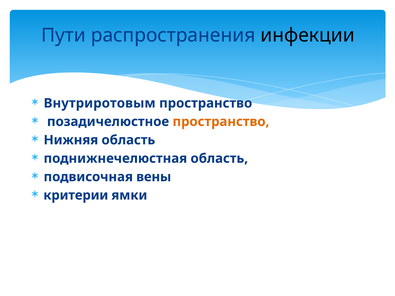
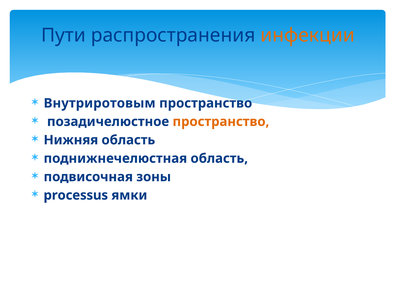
инфекции colour: black -> orange
вены: вены -> зоны
критерии: критерии -> processus
